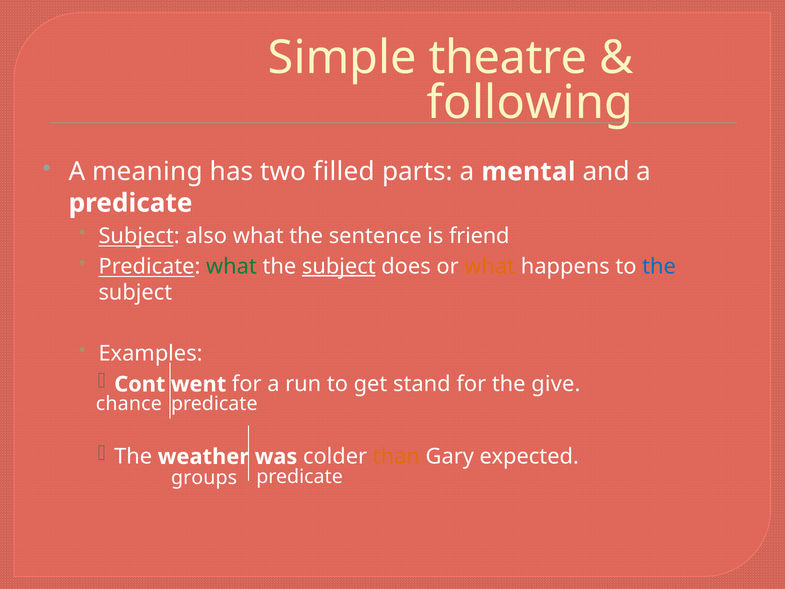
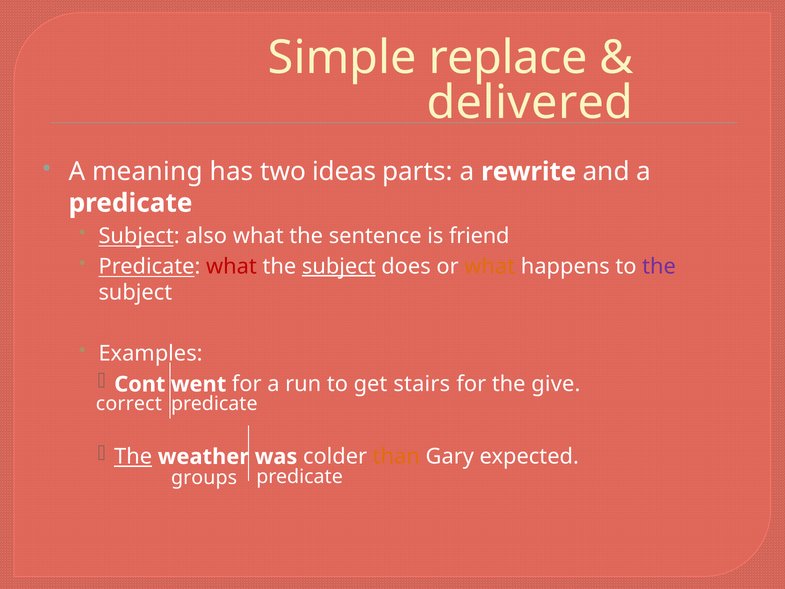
theatre: theatre -> replace
following: following -> delivered
filled: filled -> ideas
mental: mental -> rewrite
what at (231, 266) colour: green -> red
the at (659, 266) colour: blue -> purple
stand: stand -> stairs
chance: chance -> correct
The at (133, 457) underline: none -> present
